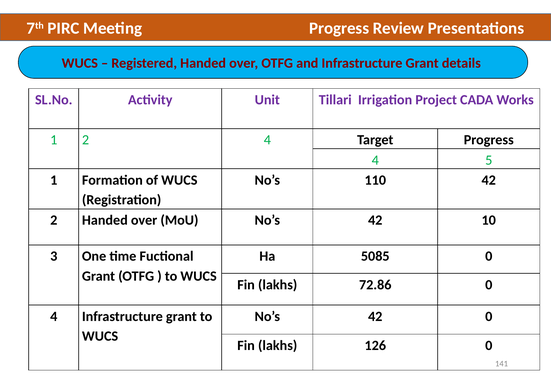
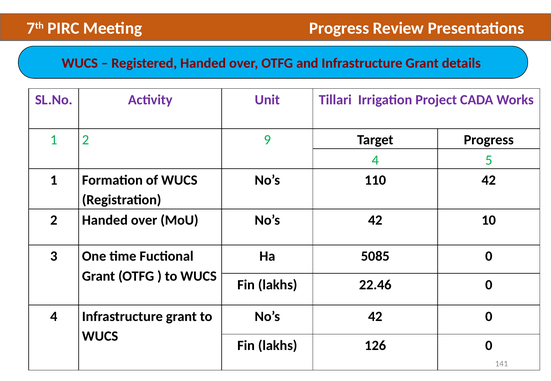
2 4: 4 -> 9
72.86: 72.86 -> 22.46
